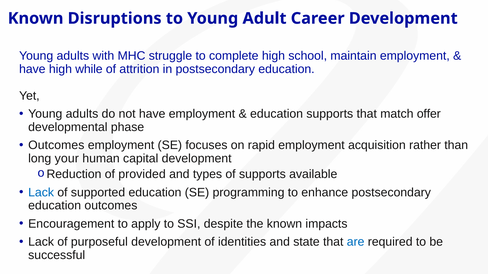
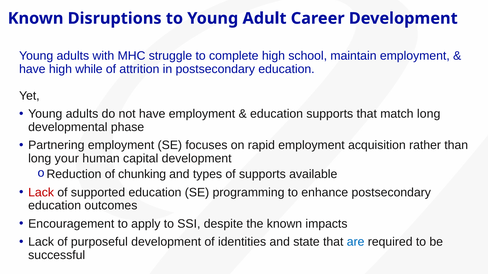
match offer: offer -> long
Outcomes at (56, 146): Outcomes -> Partnering
provided: provided -> chunking
Lack at (41, 193) colour: blue -> red
